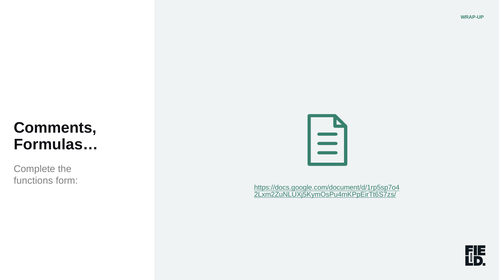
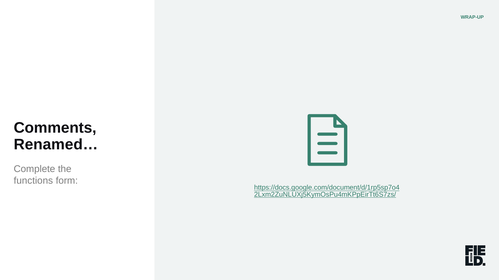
Formulas…: Formulas… -> Renamed…
